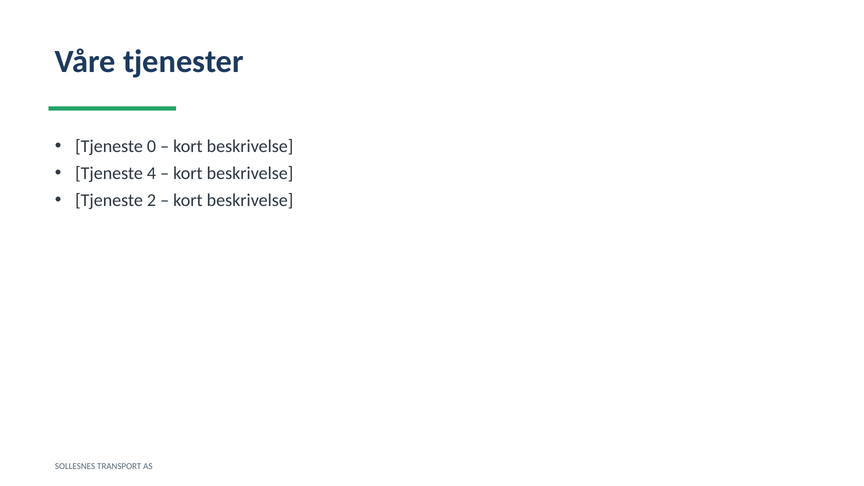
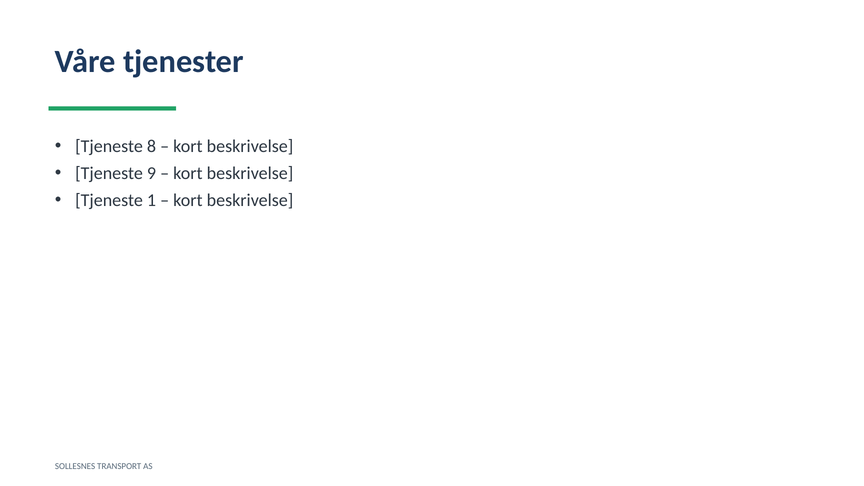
0: 0 -> 8
4: 4 -> 9
2: 2 -> 1
